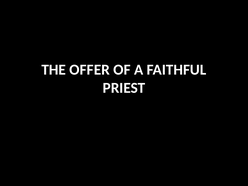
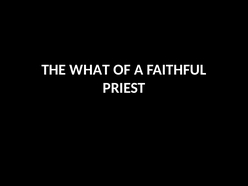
OFFER: OFFER -> WHAT
